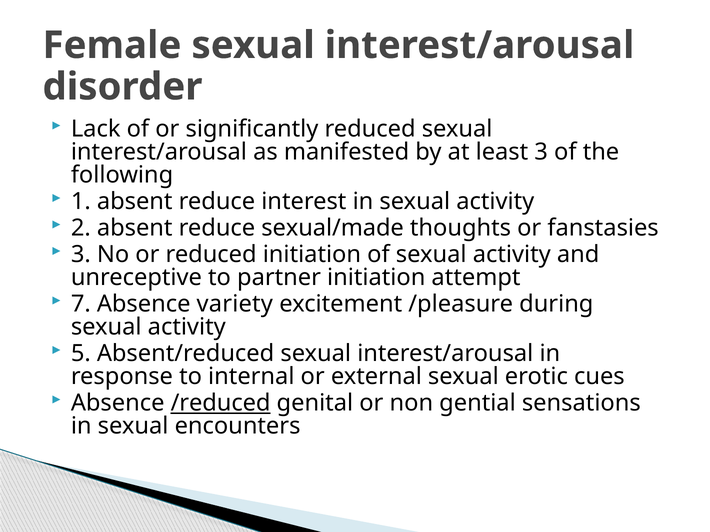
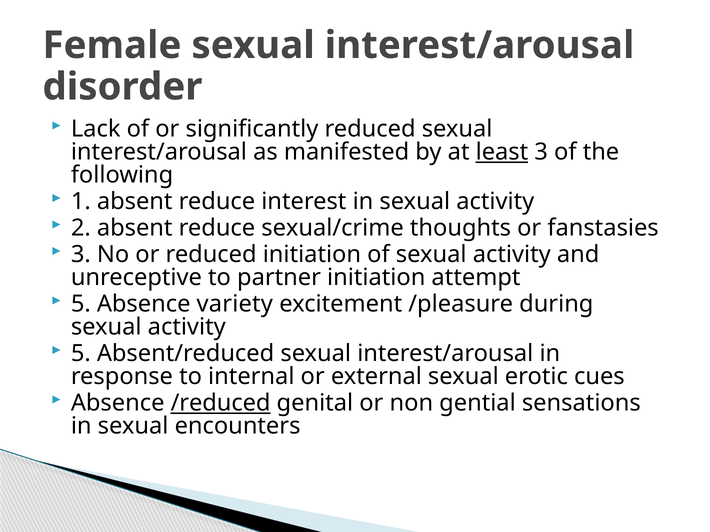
least underline: none -> present
sexual/made: sexual/made -> sexual/crime
7 at (81, 304): 7 -> 5
